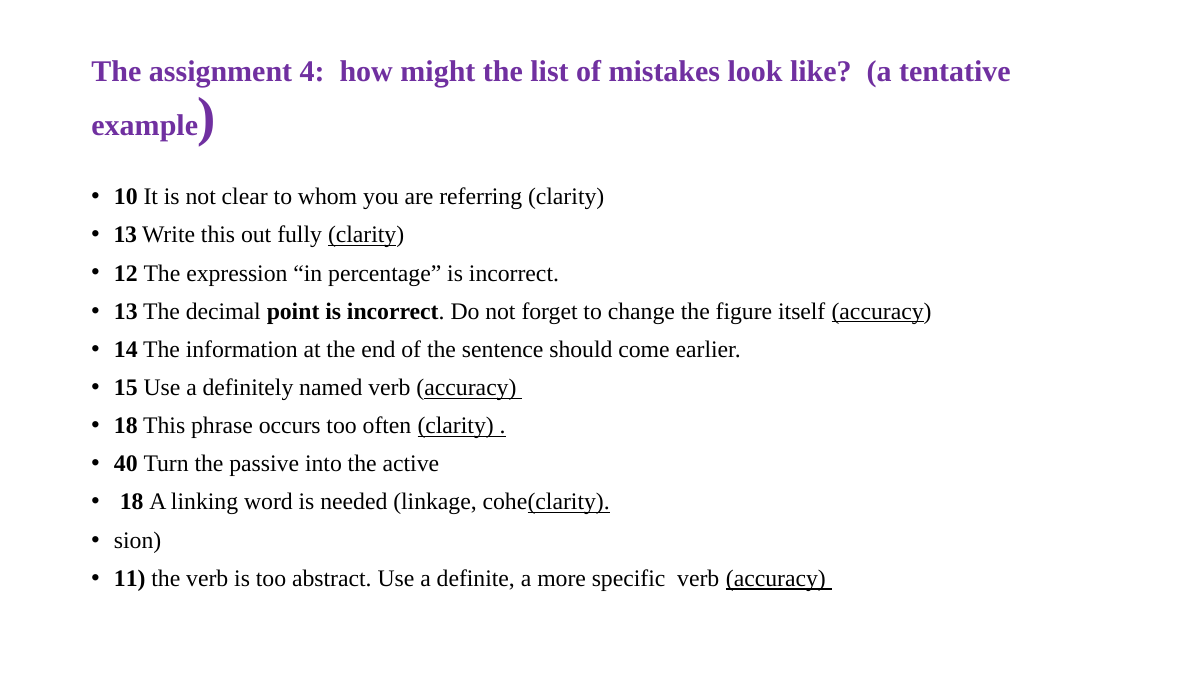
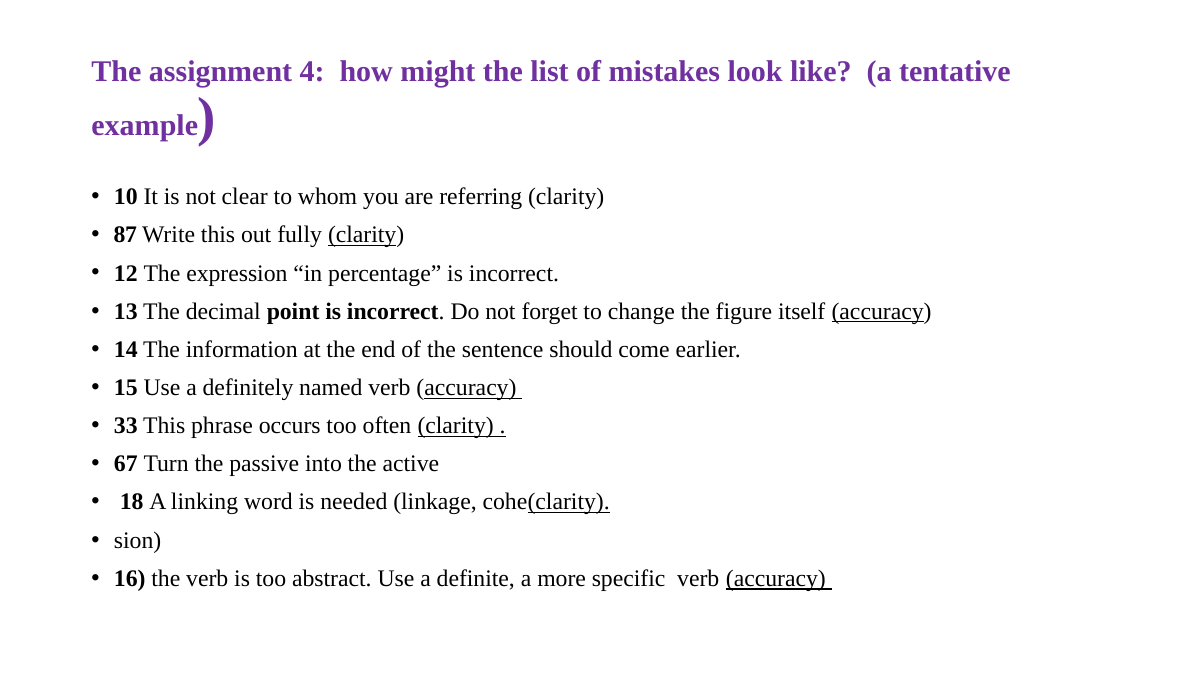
13 at (125, 235): 13 -> 87
18 at (126, 426): 18 -> 33
40: 40 -> 67
11: 11 -> 16
